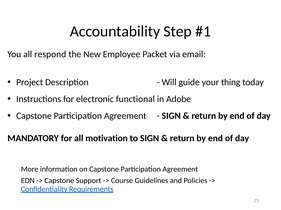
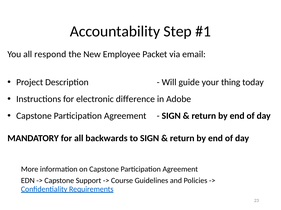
functional: functional -> difference
motivation: motivation -> backwards
